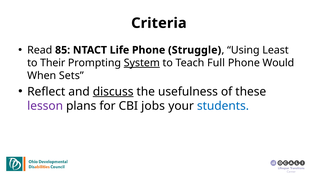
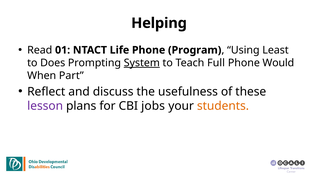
Criteria: Criteria -> Helping
85: 85 -> 01
Struggle: Struggle -> Program
Their: Their -> Does
Sets: Sets -> Part
discuss underline: present -> none
students colour: blue -> orange
